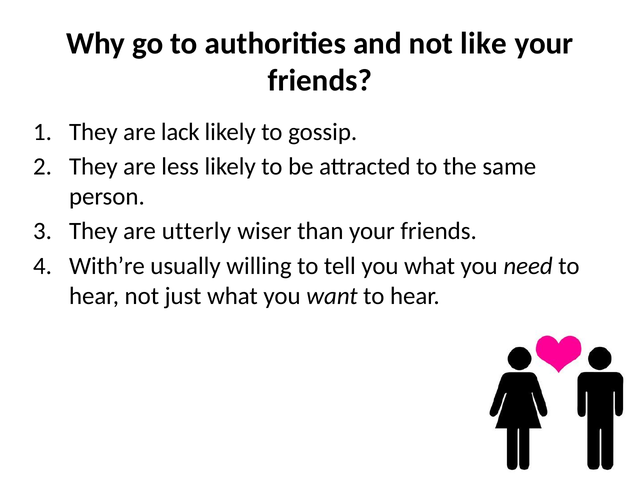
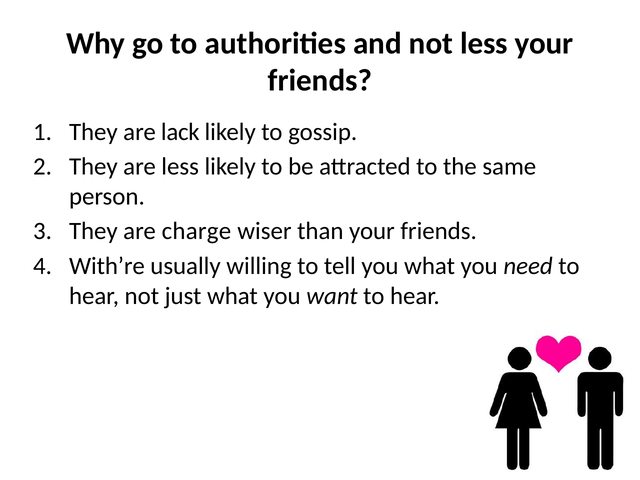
not like: like -> less
utterly: utterly -> charge
